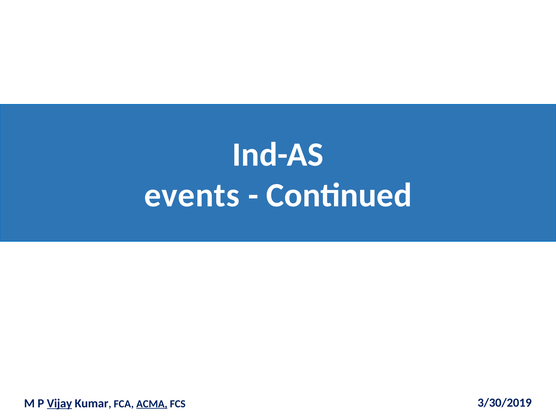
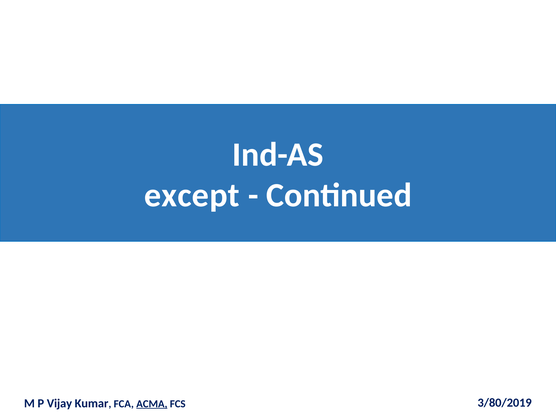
events: events -> except
3/30/2019: 3/30/2019 -> 3/80/2019
Vijay underline: present -> none
